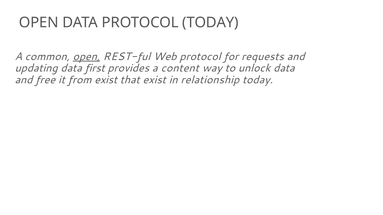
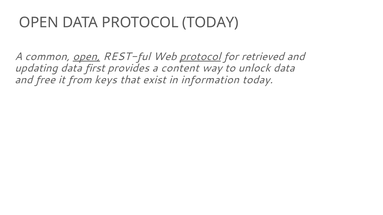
protocol at (200, 57) underline: none -> present
requests: requests -> retrieved
from exist: exist -> keys
relationship: relationship -> information
